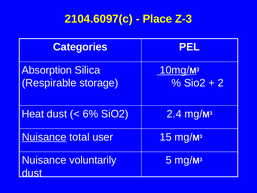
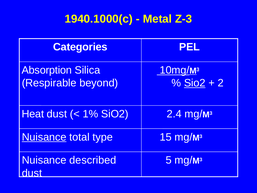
2104.6097(c: 2104.6097(c -> 1940.1000(c
Place: Place -> Metal
storage: storage -> beyond
Sio2 at (195, 83) underline: none -> present
6%: 6% -> 1%
user: user -> type
voluntarily: voluntarily -> described
